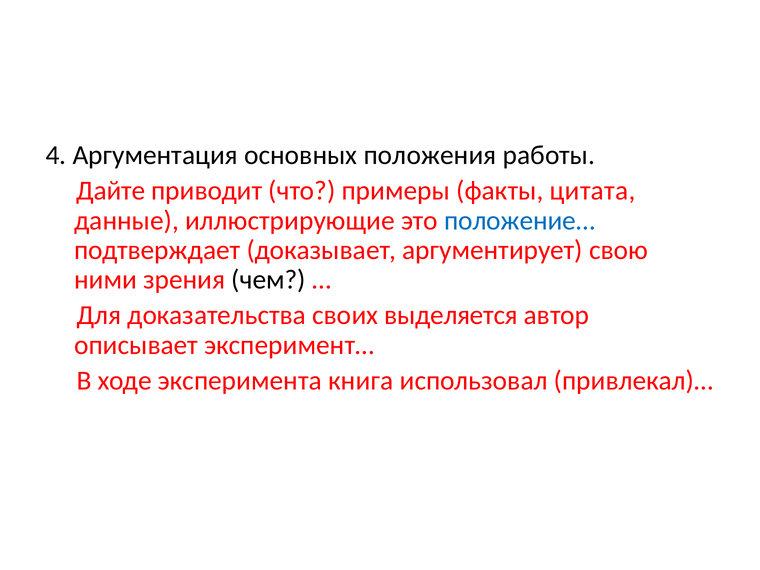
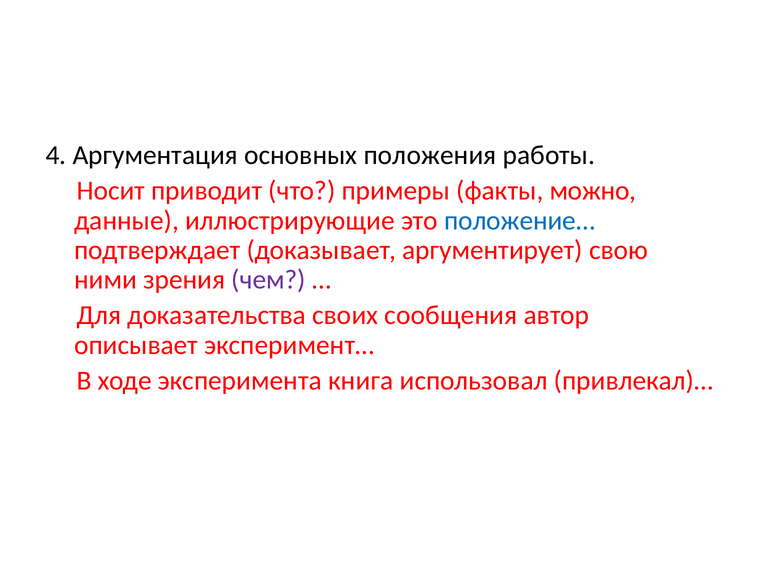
Дайте: Дайте -> Носит
цитата: цитата -> можно
чем colour: black -> purple
выделяется: выделяется -> сообщения
